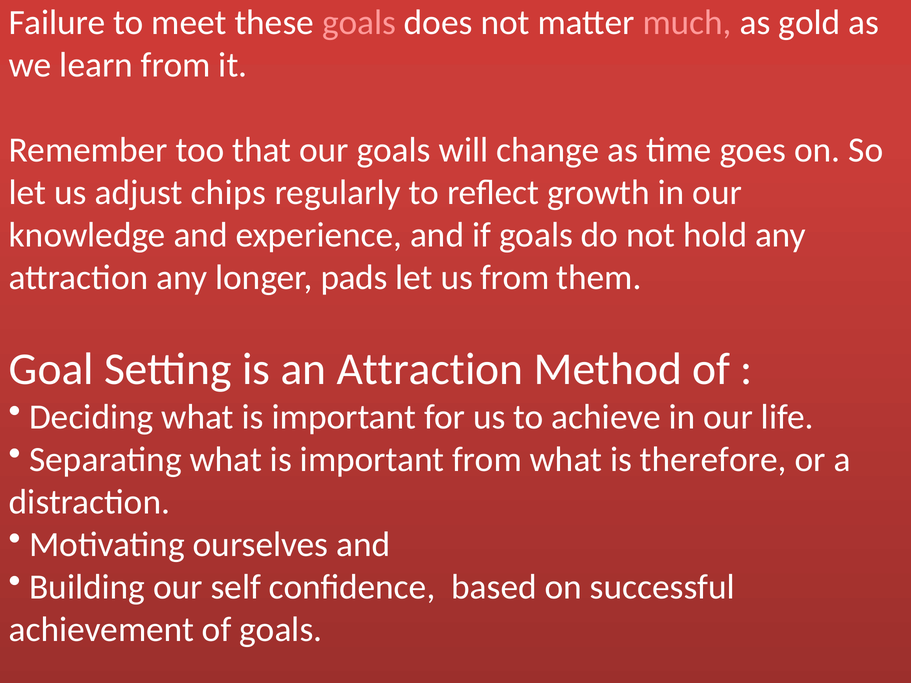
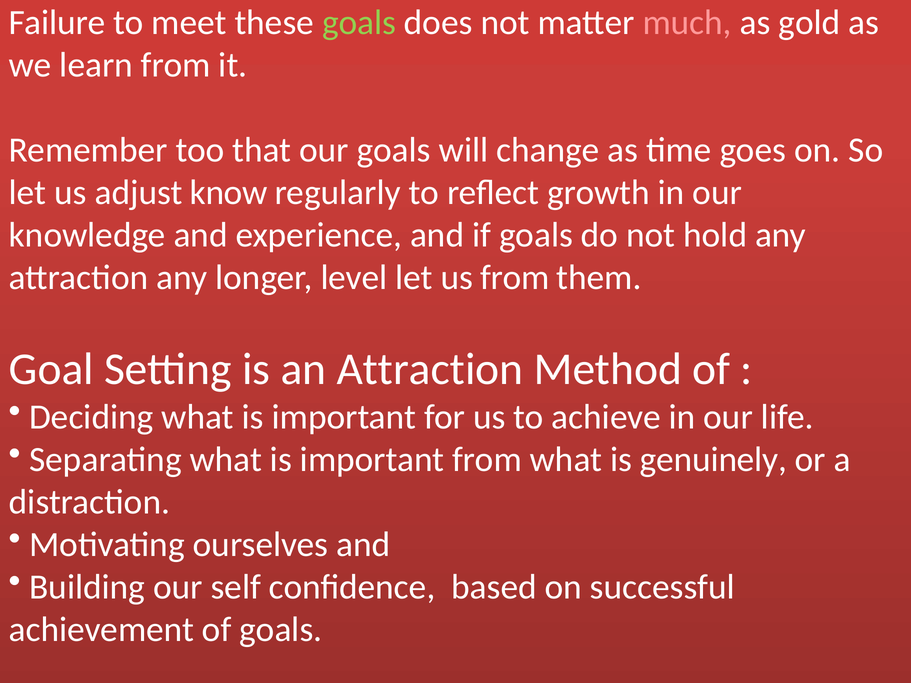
goals at (359, 22) colour: pink -> light green
chips: chips -> know
pads: pads -> level
therefore: therefore -> genuinely
